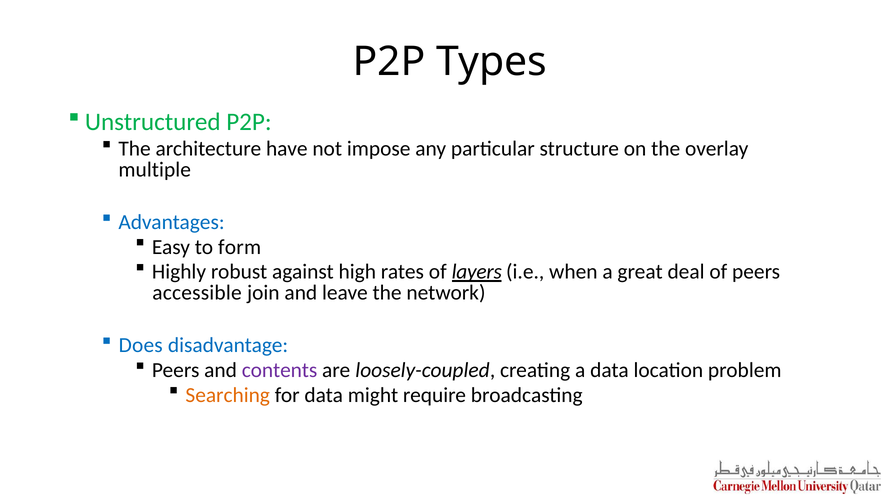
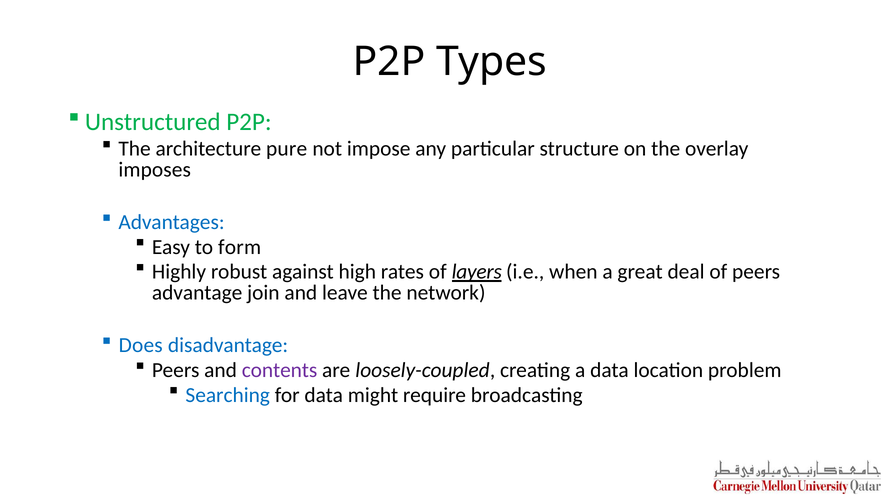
have: have -> pure
multiple: multiple -> imposes
accessible: accessible -> advantage
Searching colour: orange -> blue
